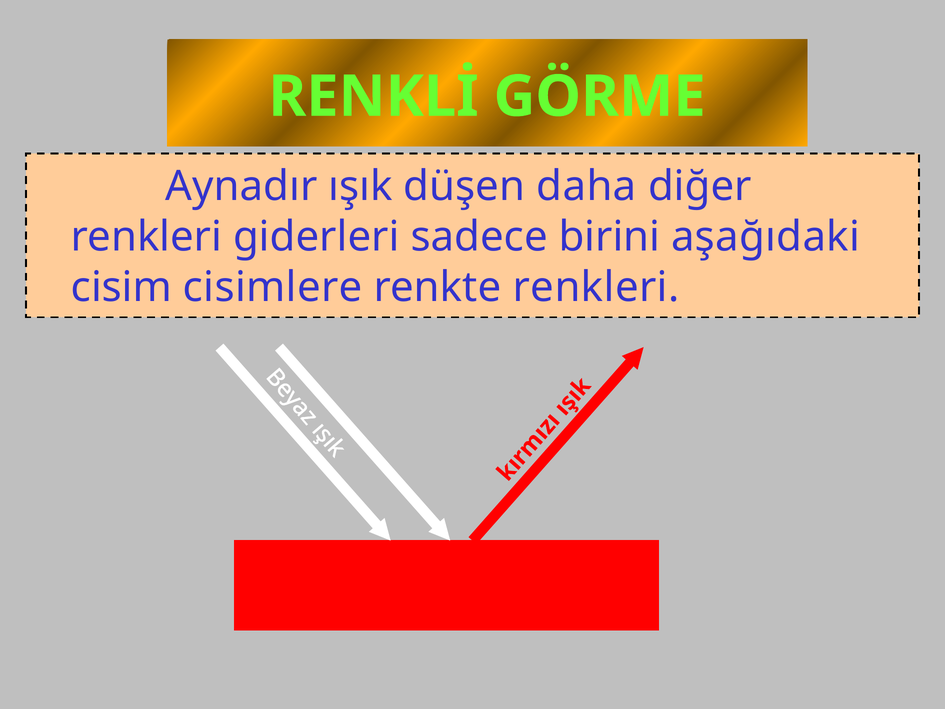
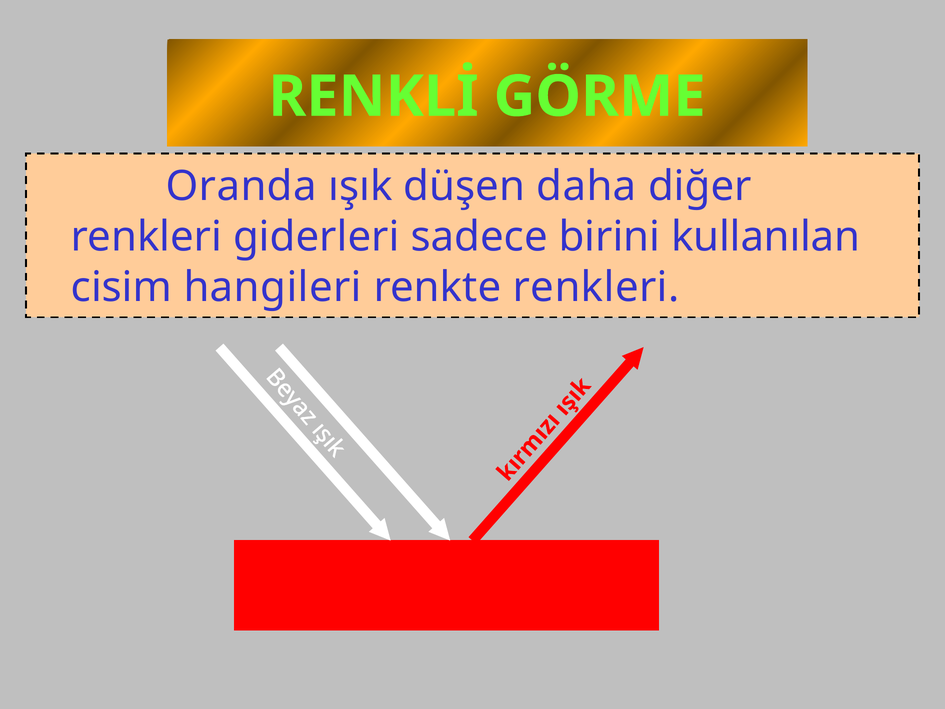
Aynadır: Aynadır -> Oranda
aşağıdaki: aşağıdaki -> kullanılan
cisimlere: cisimlere -> hangileri
